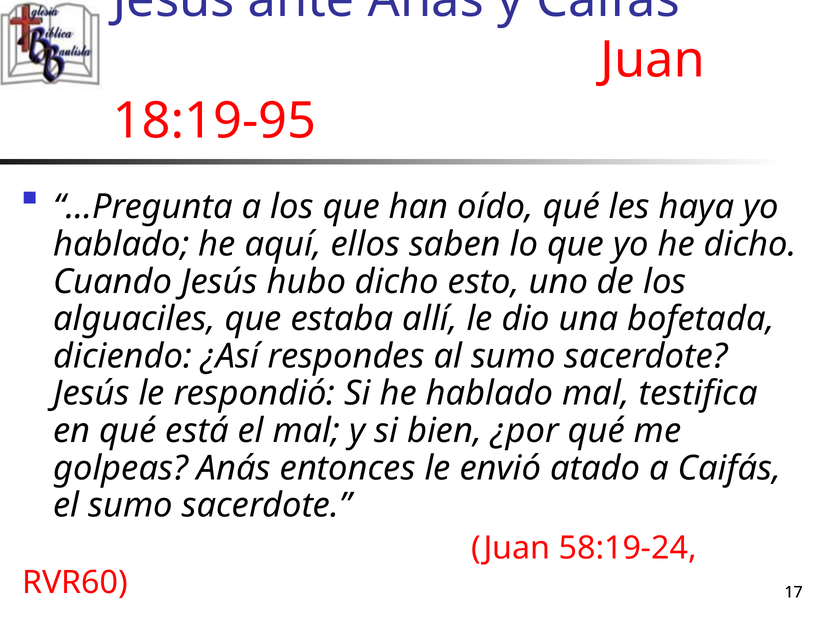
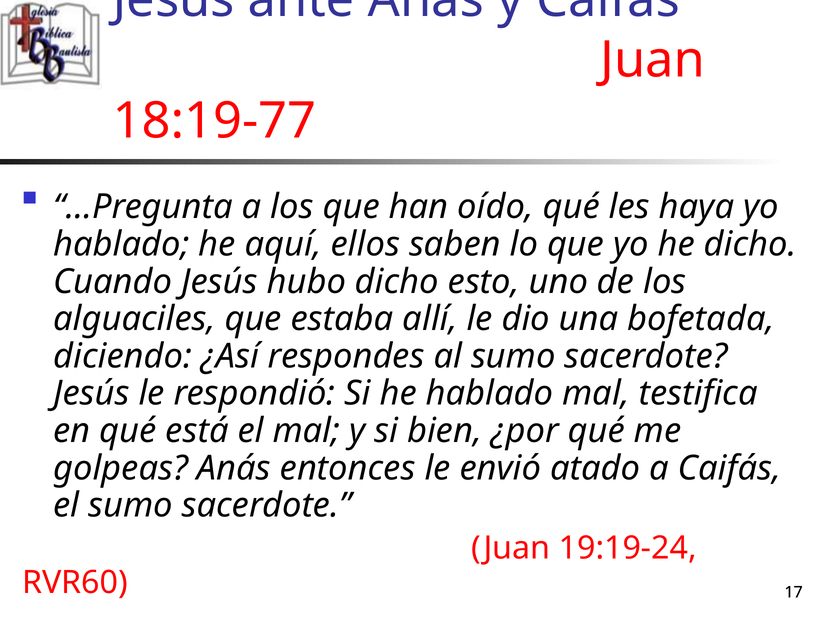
18:19-95: 18:19-95 -> 18:19-77
58:19-24: 58:19-24 -> 19:19-24
